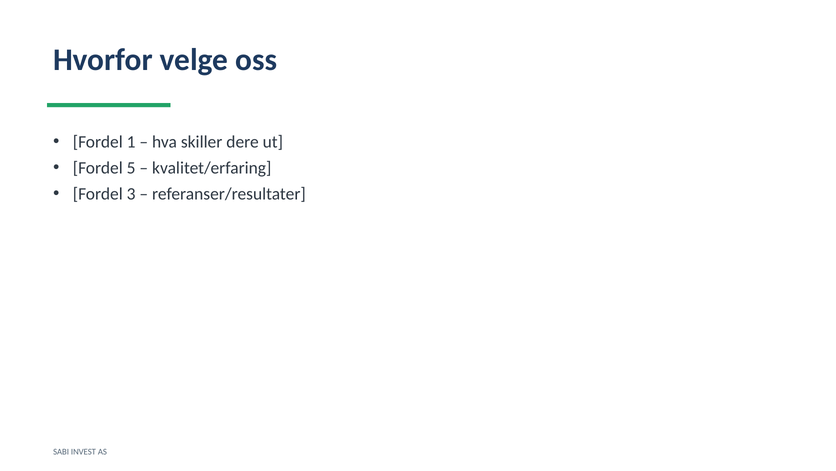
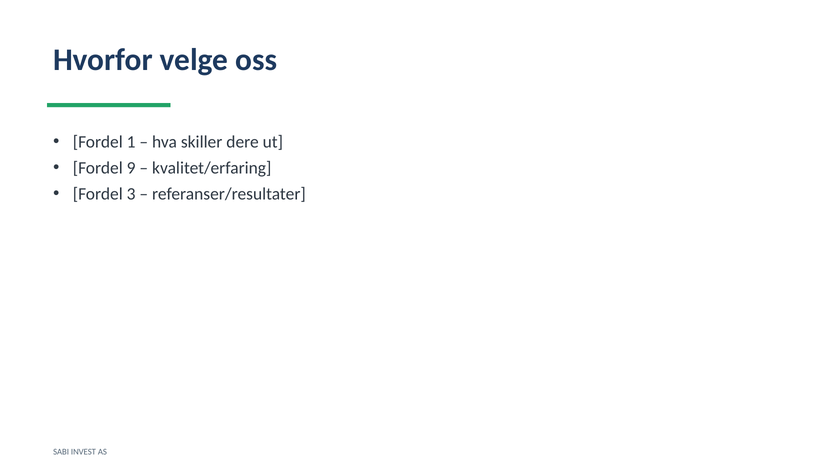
5: 5 -> 9
